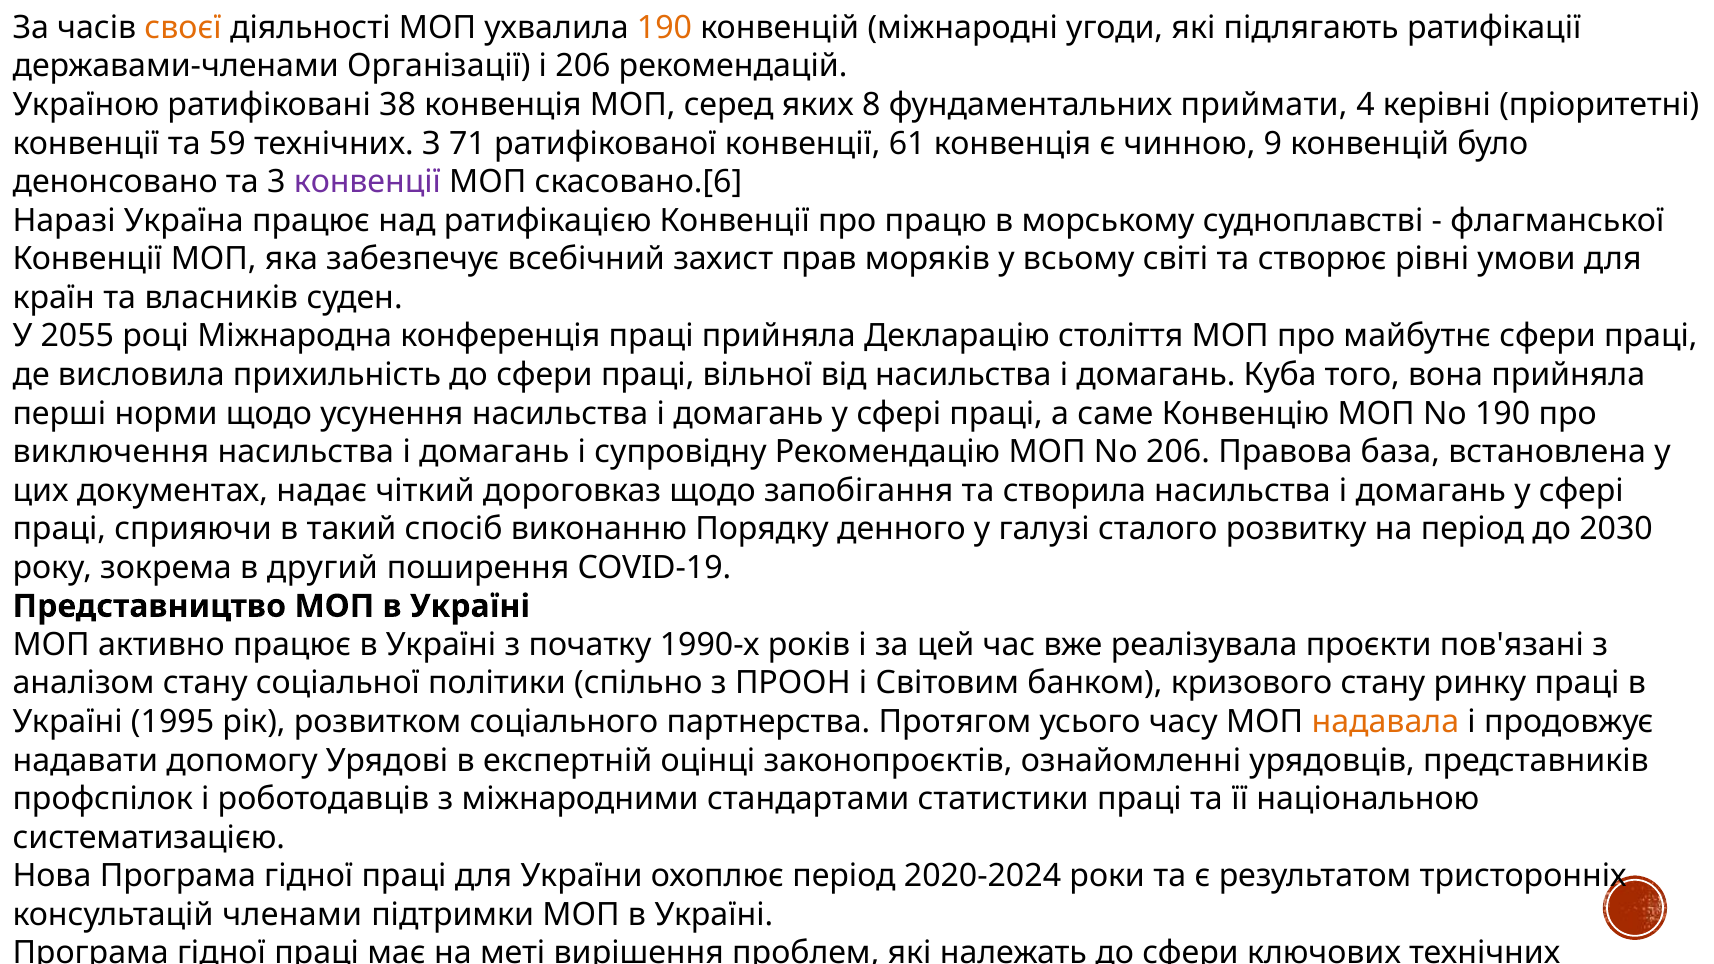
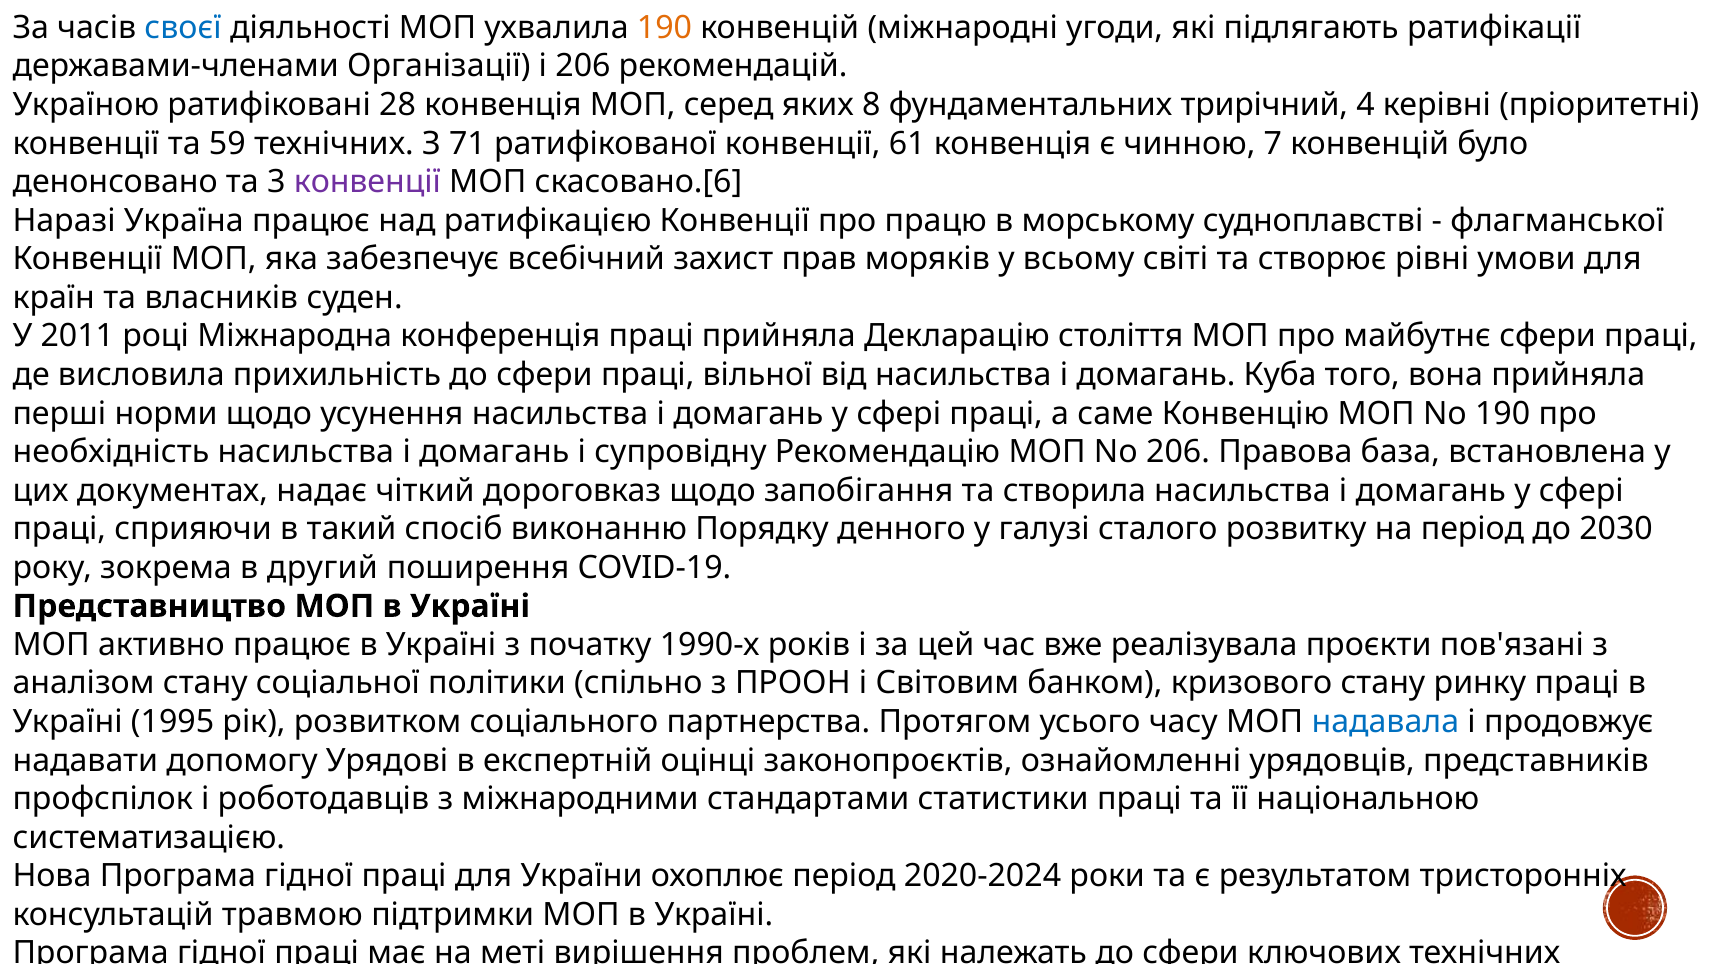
своєї colour: orange -> blue
38: 38 -> 28
приймати: приймати -> трирічний
9: 9 -> 7
2055: 2055 -> 2011
виключення: виключення -> необхідність
надавала colour: orange -> blue
членами: членами -> травмою
